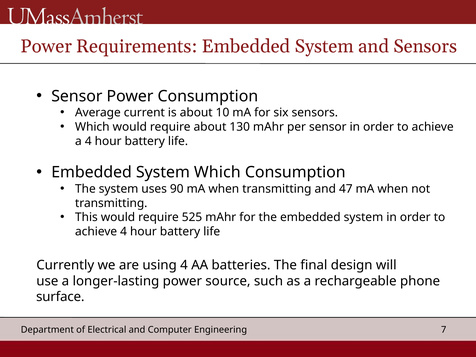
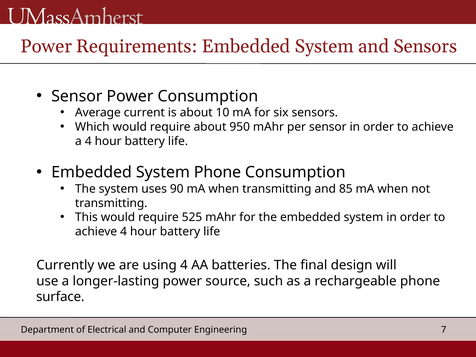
130: 130 -> 950
System Which: Which -> Phone
47: 47 -> 85
